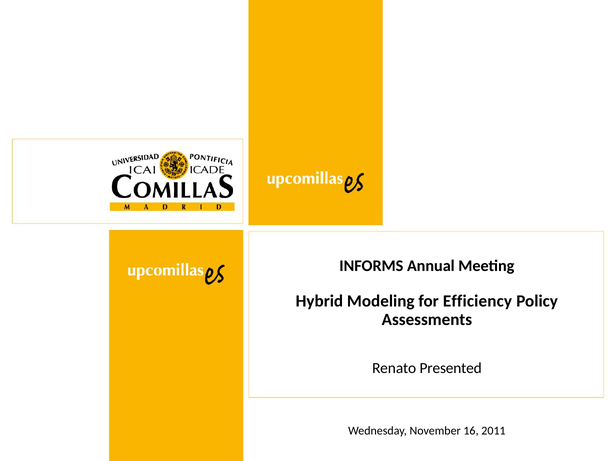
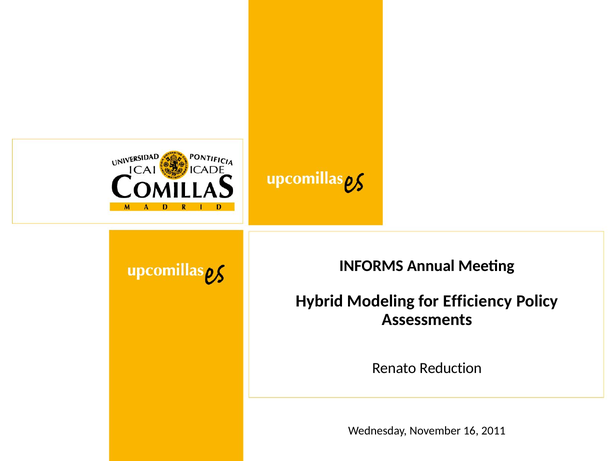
Presented: Presented -> Reduction
